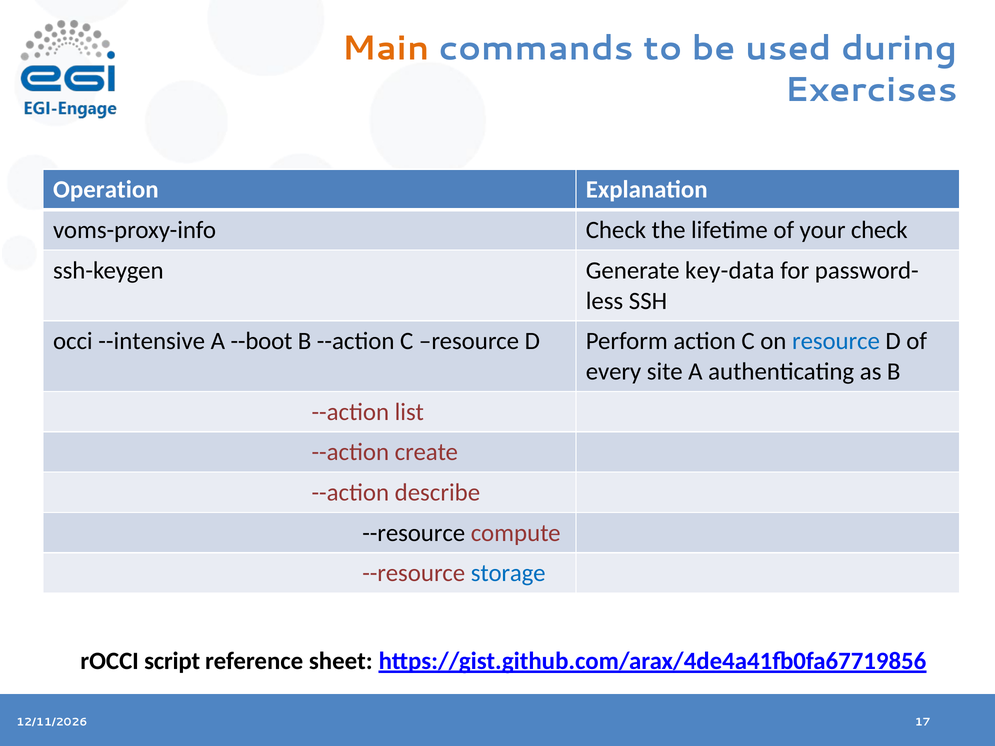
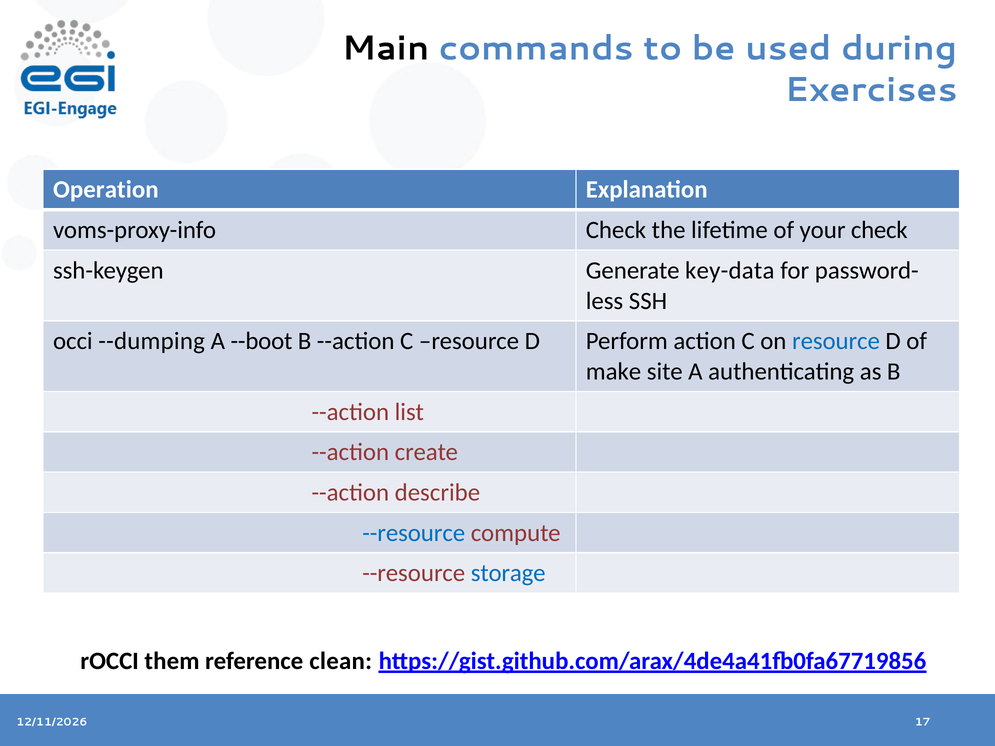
Main colour: orange -> black
--intensive: --intensive -> --dumping
every: every -> make
--resource at (414, 533) colour: black -> blue
script: script -> them
sheet: sheet -> clean
